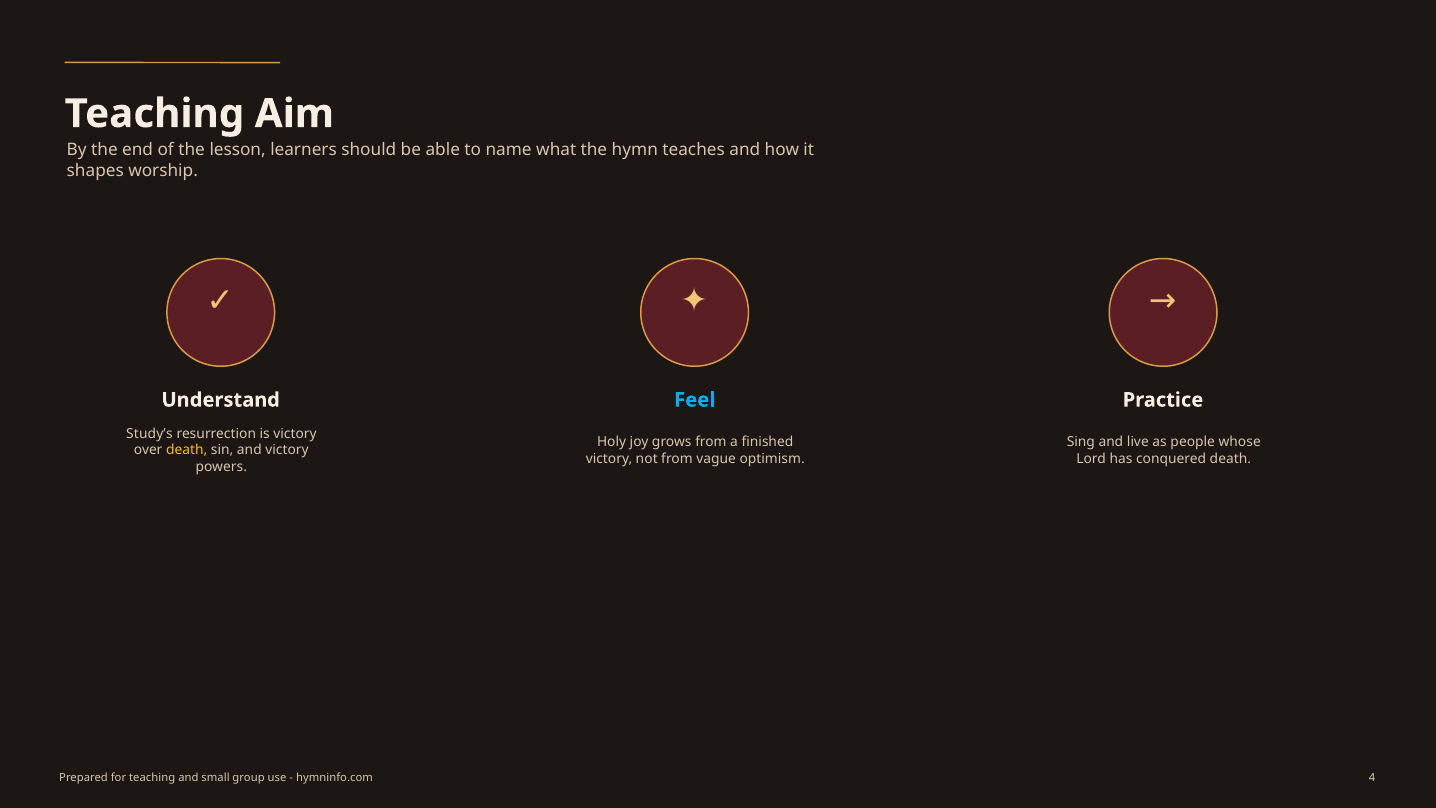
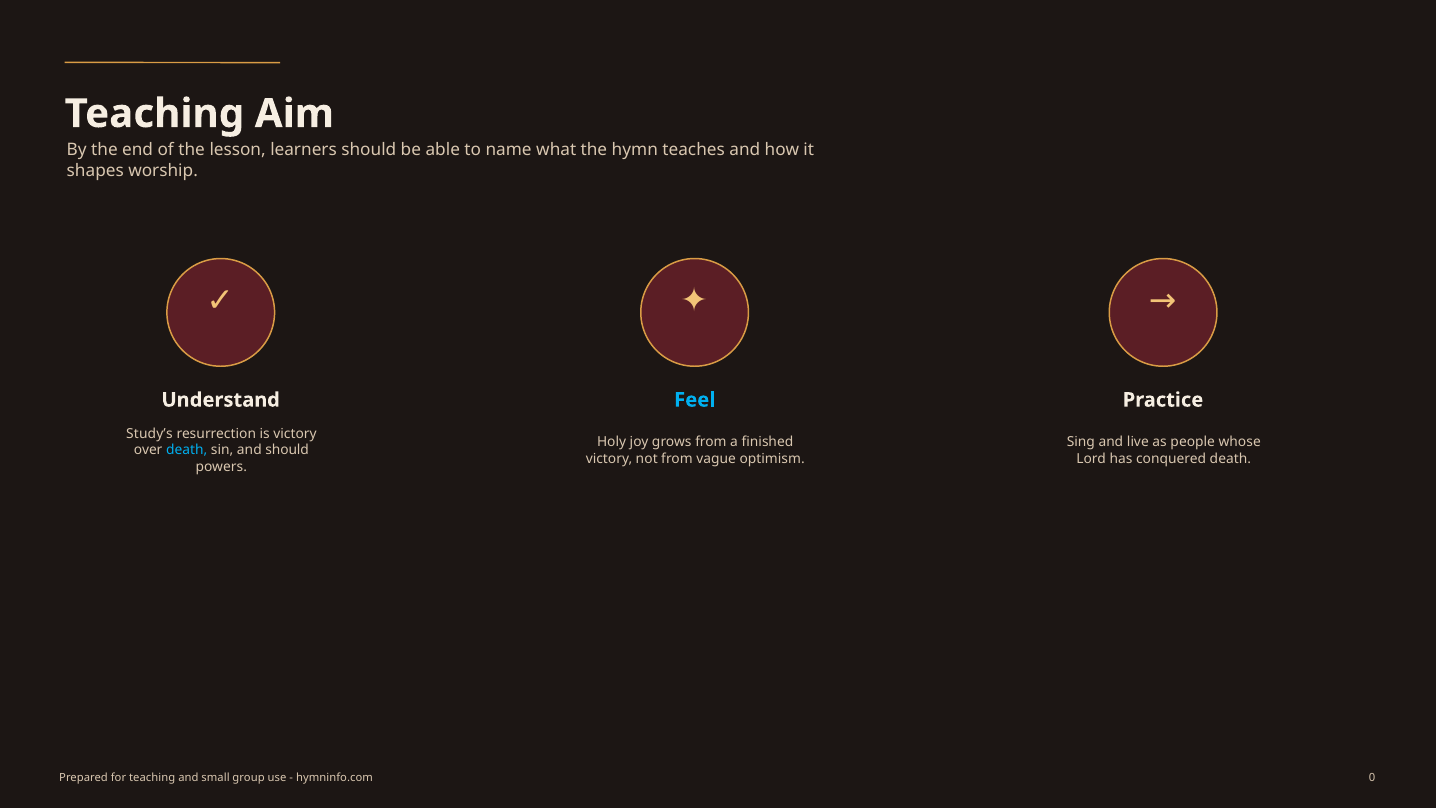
death at (187, 450) colour: yellow -> light blue
and victory: victory -> should
4: 4 -> 0
